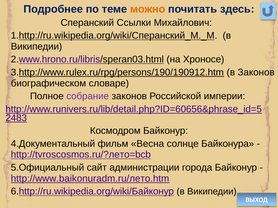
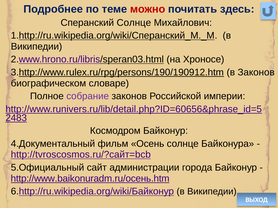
можно colour: orange -> red
Сперанский Ссылки: Ссылки -> Солнце
Весна: Весна -> Осень
http://tvroscosmos.ru/?лето=bcb: http://tvroscosmos.ru/?лето=bcb -> http://tvroscosmos.ru/?сайт=bcb
http://www.baikonuradm.ru/лето.htm: http://www.baikonuradm.ru/лето.htm -> http://www.baikonuradm.ru/осень.htm
